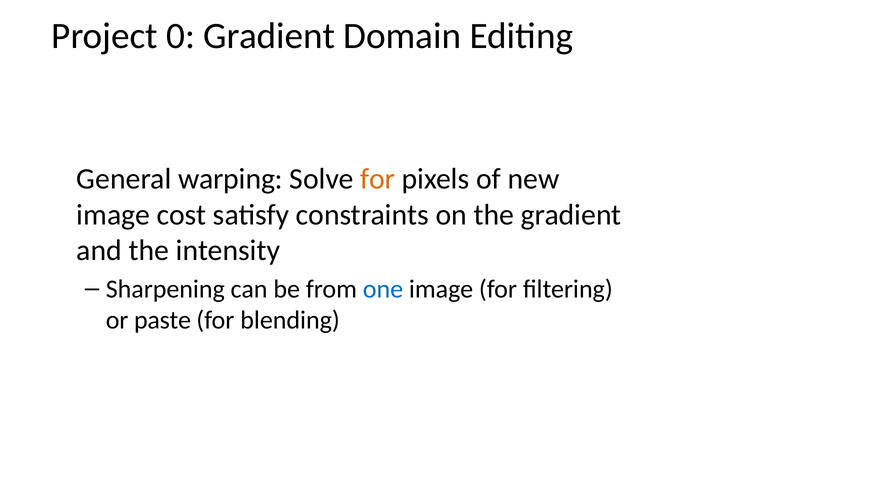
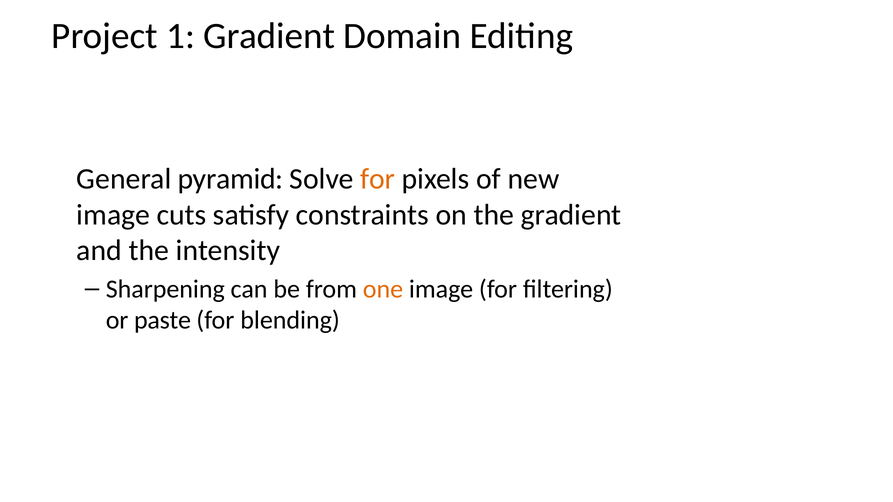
0: 0 -> 1
warping: warping -> pyramid
cost: cost -> cuts
one colour: blue -> orange
